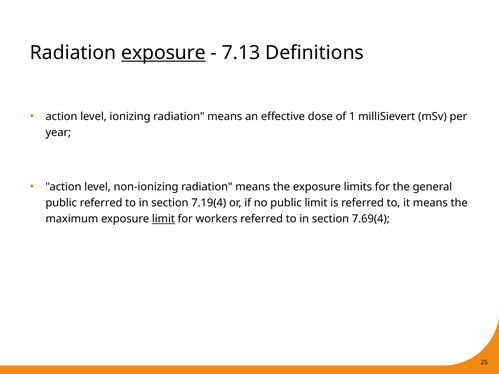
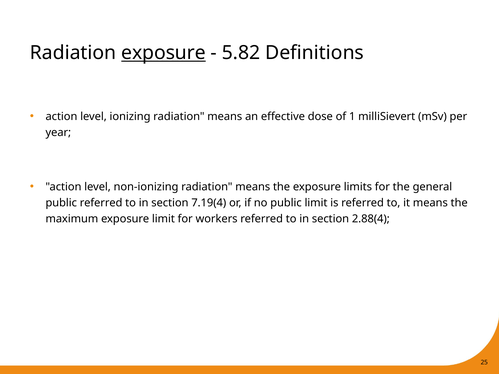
7.13: 7.13 -> 5.82
limit at (163, 219) underline: present -> none
7.69(4: 7.69(4 -> 2.88(4
